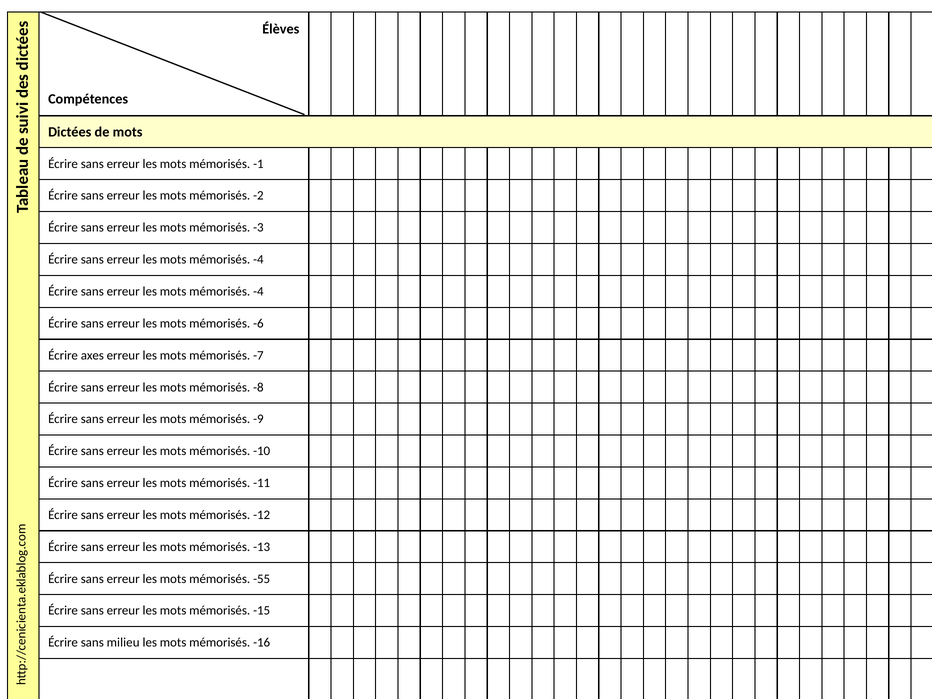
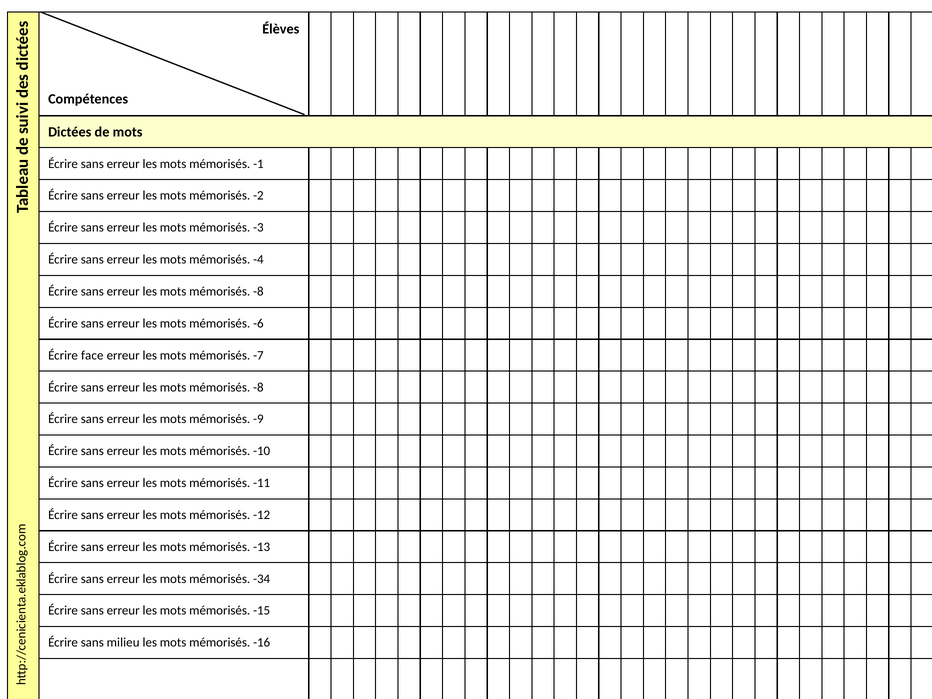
-4 at (258, 291): -4 -> -8
axes: axes -> face
-55: -55 -> -34
